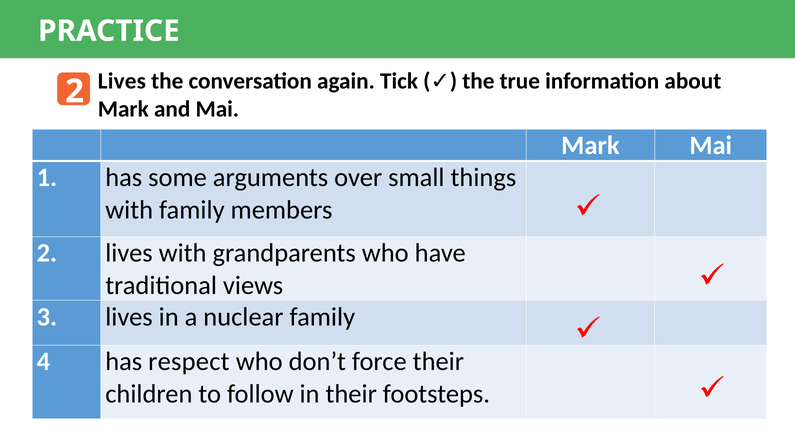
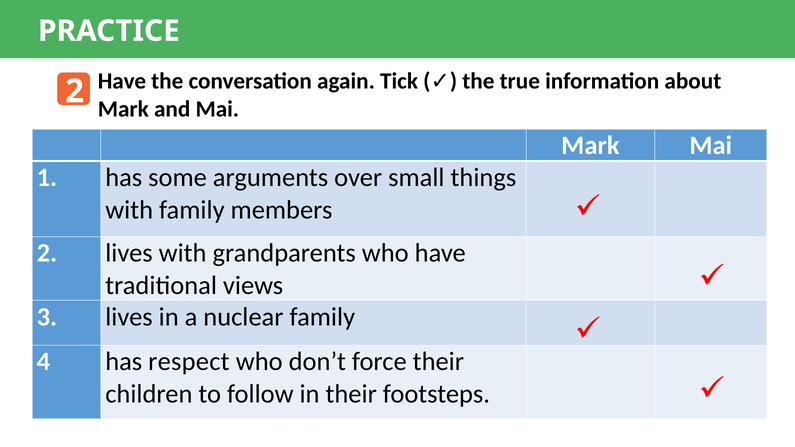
Lives at (122, 81): Lives -> Have
